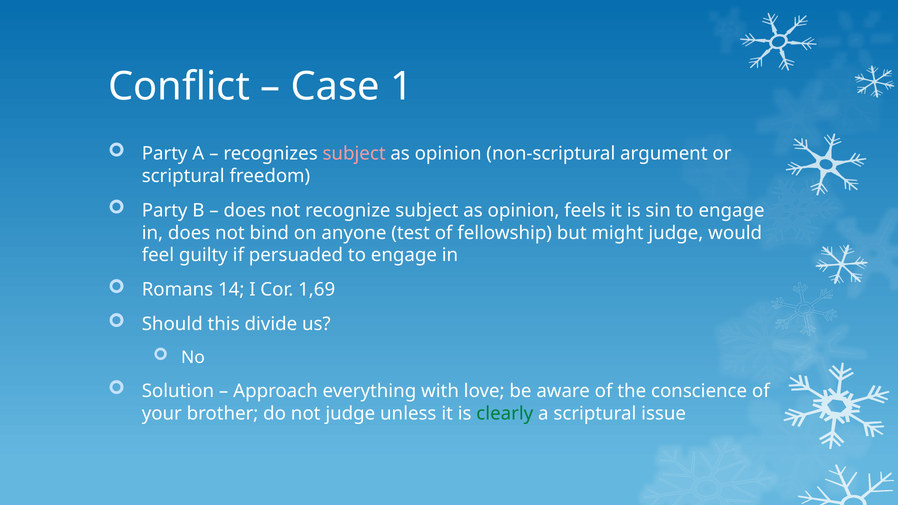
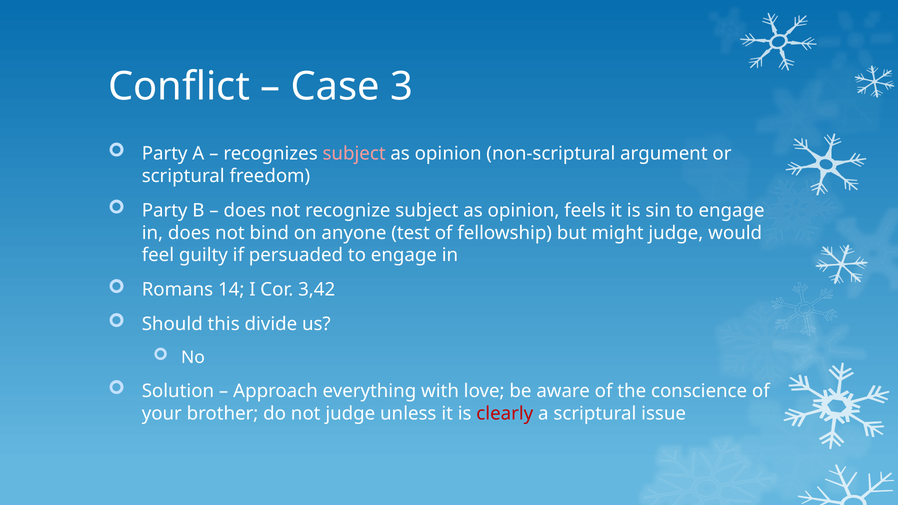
1: 1 -> 3
1,69: 1,69 -> 3,42
clearly colour: green -> red
